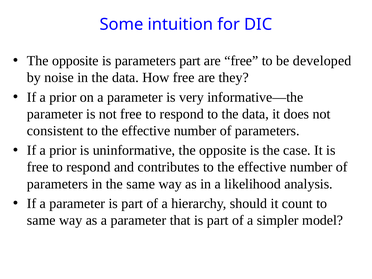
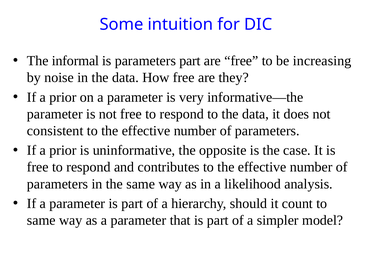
opposite at (75, 61): opposite -> informal
developed: developed -> increasing
